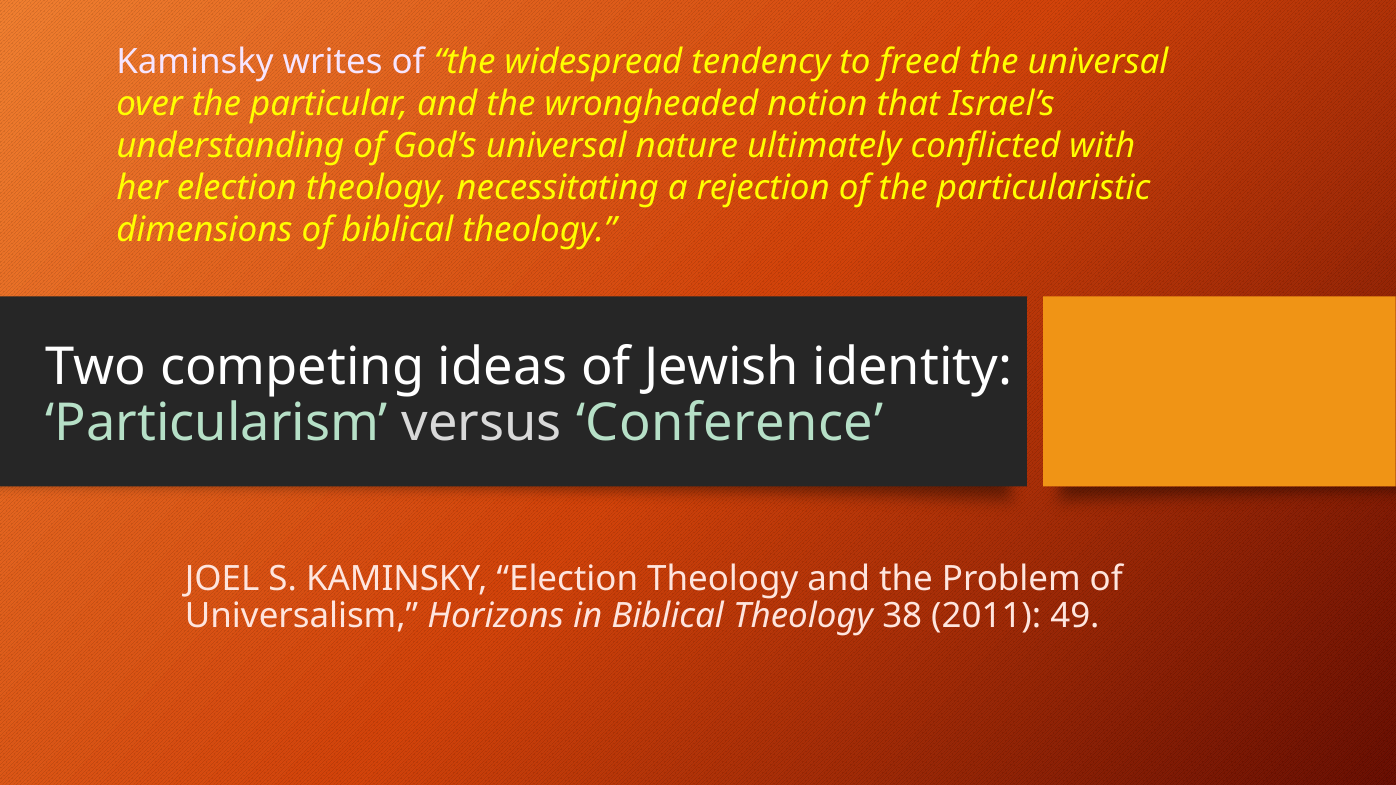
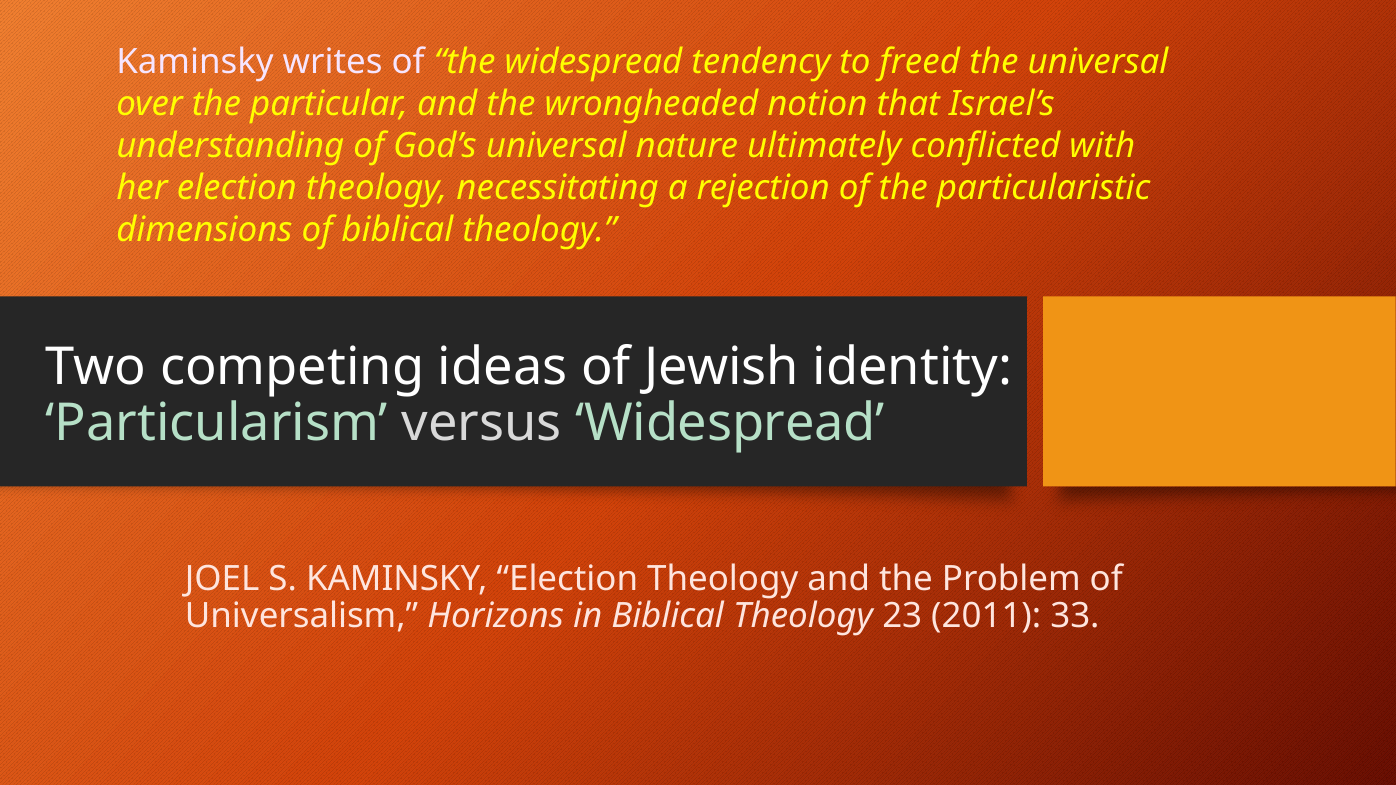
versus Conference: Conference -> Widespread
38: 38 -> 23
49: 49 -> 33
